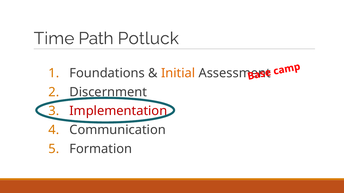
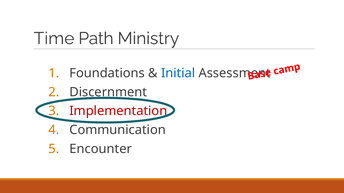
Potluck: Potluck -> Ministry
Initial colour: orange -> blue
Formation: Formation -> Encounter
